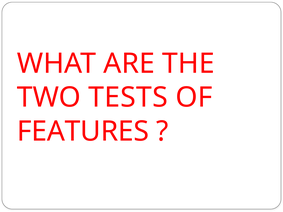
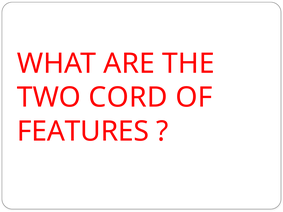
TESTS: TESTS -> CORD
